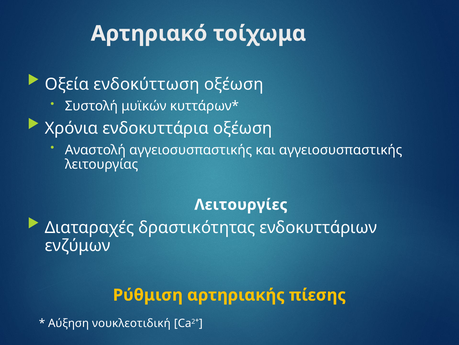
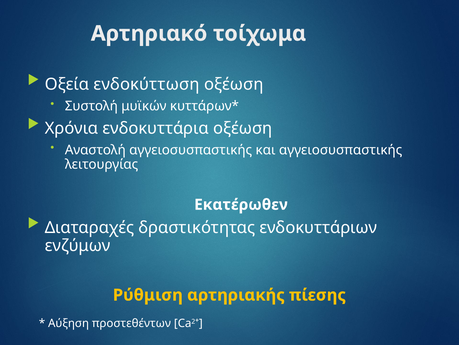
Λειτουργίες: Λειτουργίες -> Εκατέρωθεν
νουκλεοτιδική: νουκλεοτιδική -> προστεθέντων
